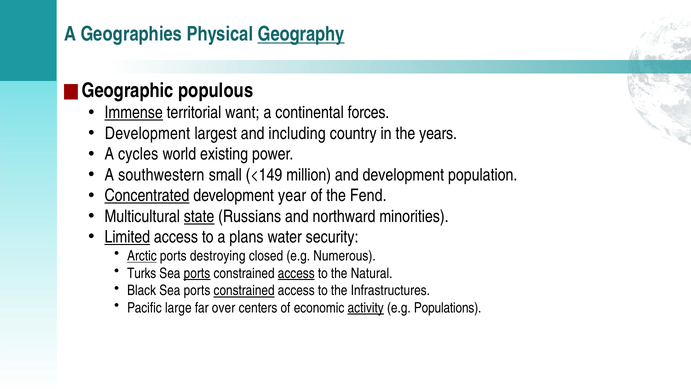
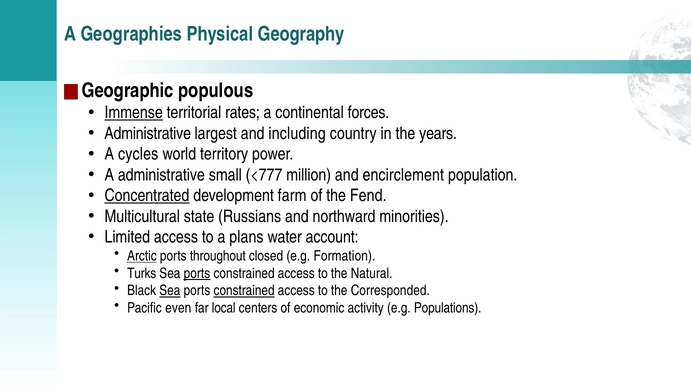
Geography underline: present -> none
want: want -> rates
Development at (147, 133): Development -> Administrative
existing: existing -> territory
A southwestern: southwestern -> administrative
<149: <149 -> <777
and development: development -> encirclement
year: year -> farm
state underline: present -> none
Limited underline: present -> none
security: security -> account
destroying: destroying -> throughout
Numerous: Numerous -> Formation
access at (296, 273) underline: present -> none
Sea at (170, 290) underline: none -> present
Infrastructures: Infrastructures -> Corresponded
large: large -> even
over: over -> local
activity underline: present -> none
